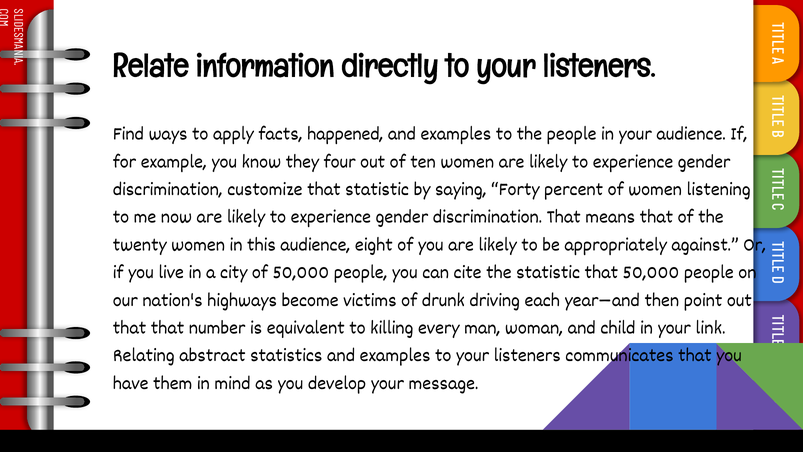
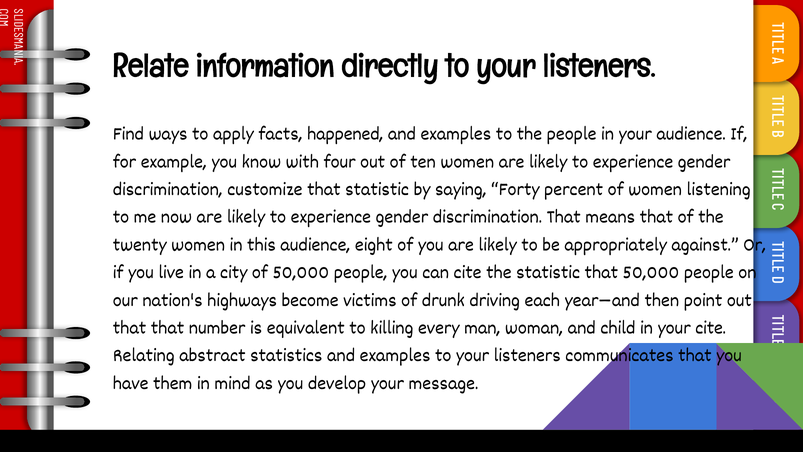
they: they -> with
your link: link -> cite
